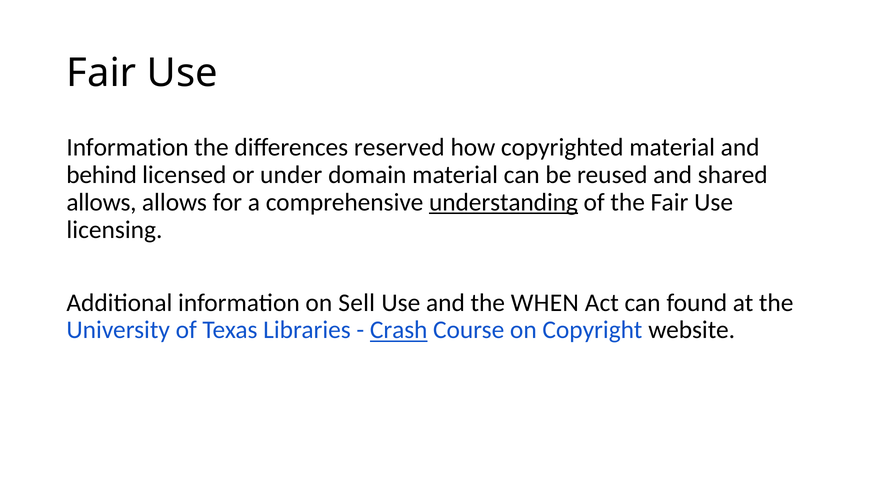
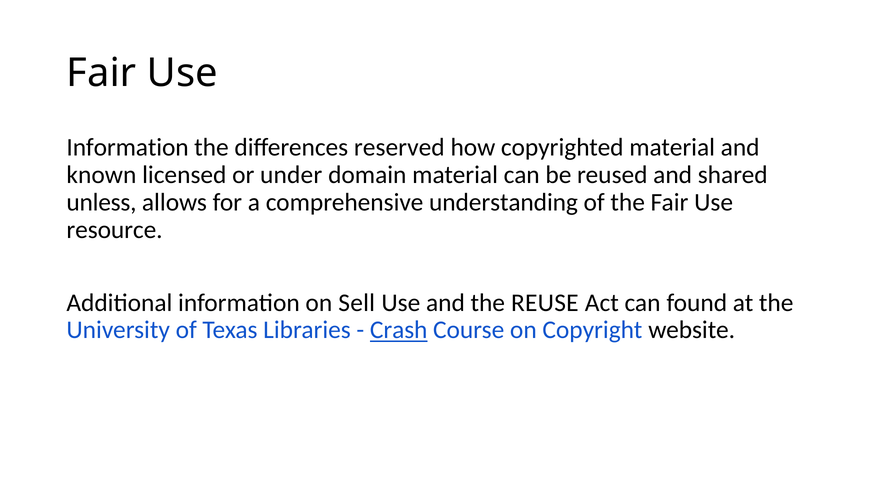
behind: behind -> known
allows at (101, 202): allows -> unless
understanding underline: present -> none
licensing: licensing -> resource
WHEN: WHEN -> REUSE
